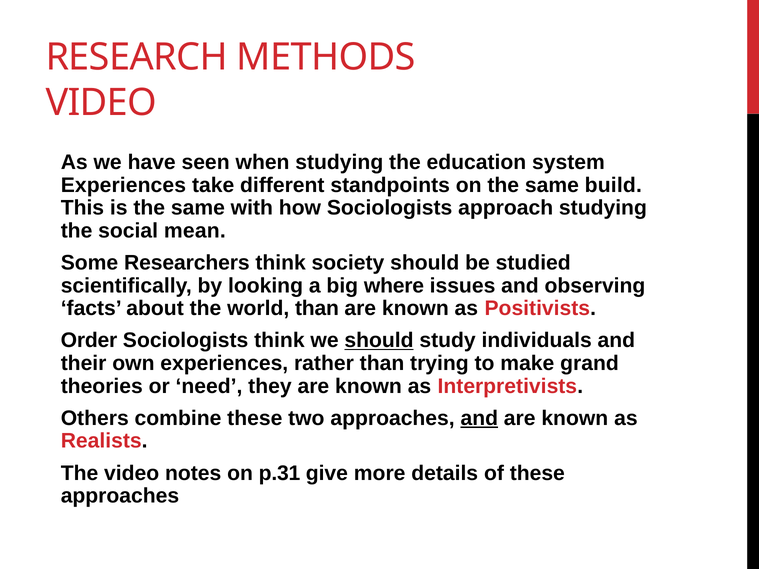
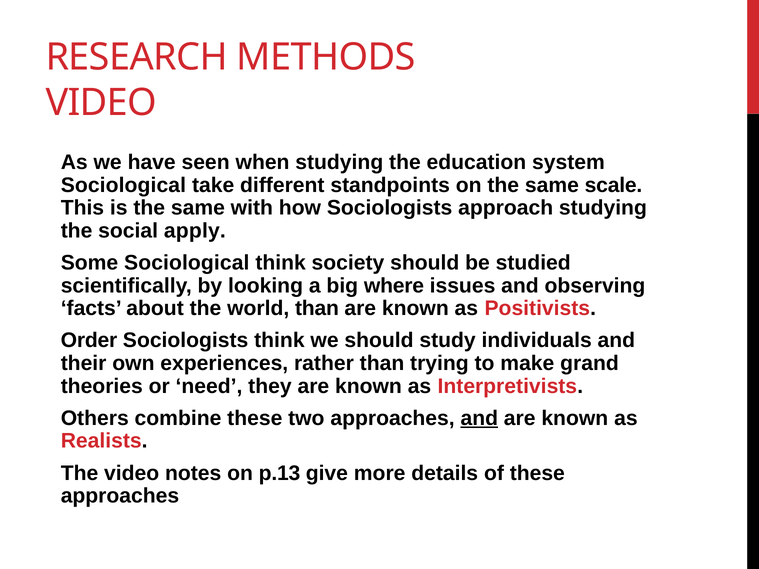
Experiences at (123, 185): Experiences -> Sociological
build: build -> scale
mean: mean -> apply
Some Researchers: Researchers -> Sociological
should at (379, 341) underline: present -> none
p.31: p.31 -> p.13
